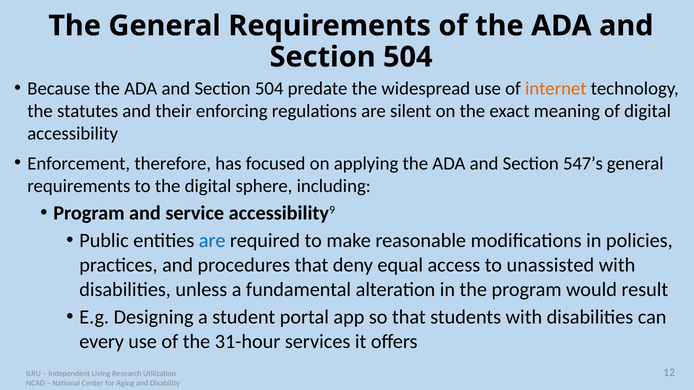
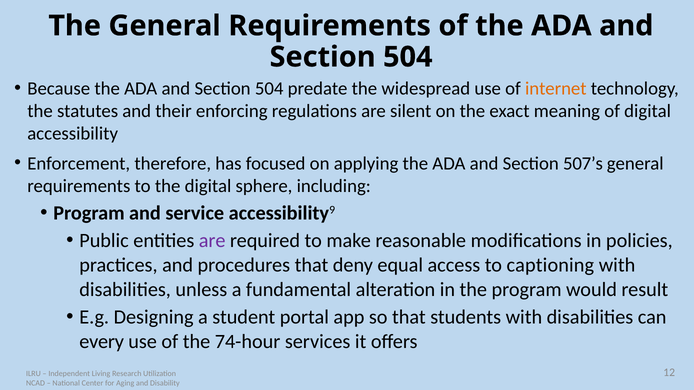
547’s: 547’s -> 507’s
are at (212, 241) colour: blue -> purple
unassisted: unassisted -> captioning
31-hour: 31-hour -> 74-hour
